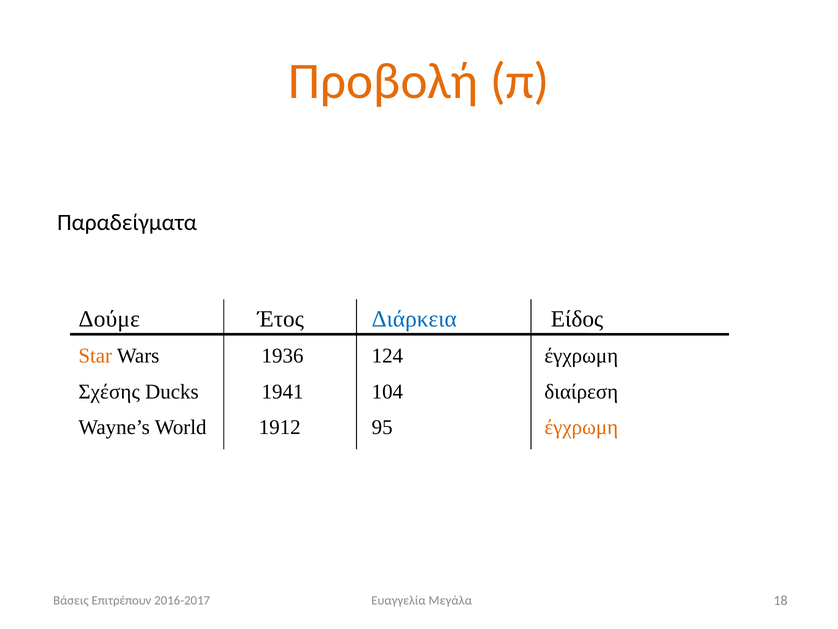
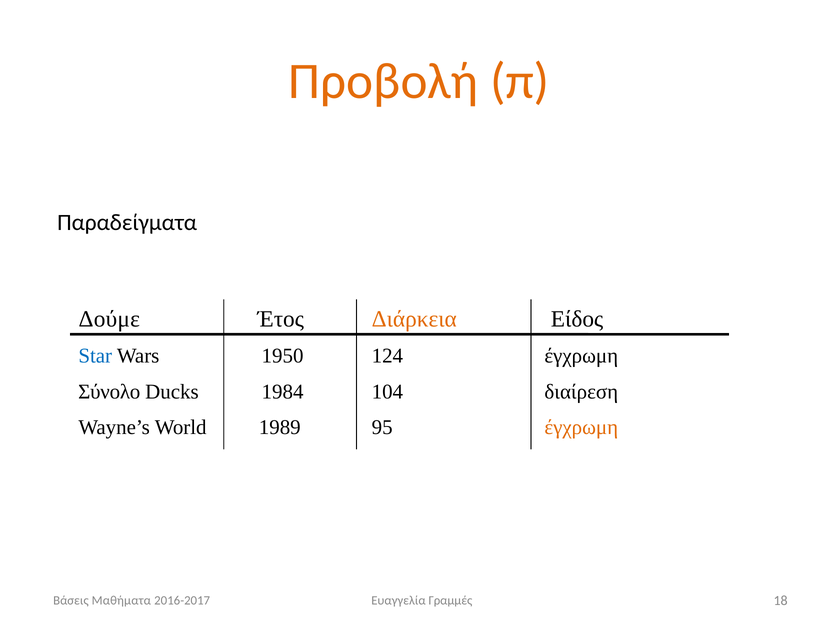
Διάρκεια colour: blue -> orange
Star colour: orange -> blue
1936: 1936 -> 1950
Σχέσης: Σχέσης -> Σύνολο
1941: 1941 -> 1984
1912: 1912 -> 1989
Επιτρέπουν: Επιτρέπουν -> Μαθήματα
Μεγάλα: Μεγάλα -> Γραμμές
